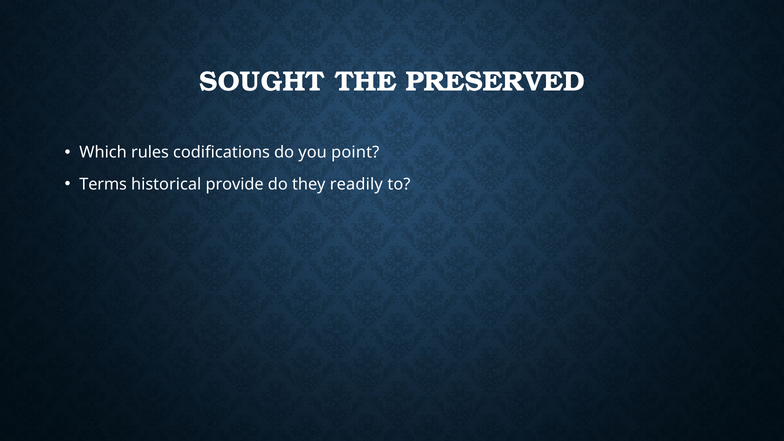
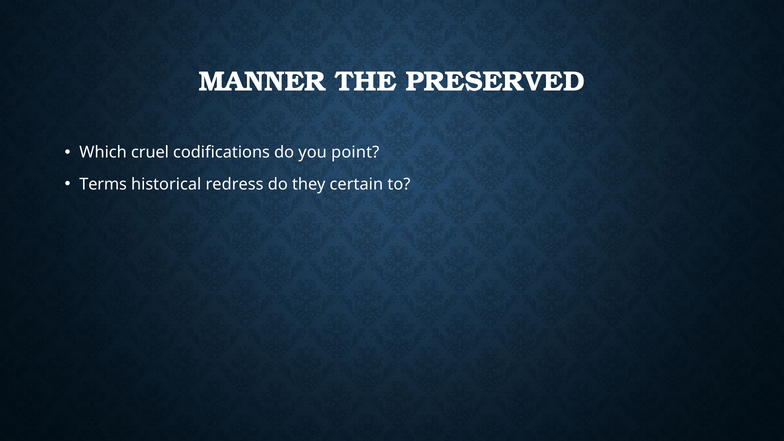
SOUGHT: SOUGHT -> MANNER
rules: rules -> cruel
provide: provide -> redress
readily: readily -> certain
